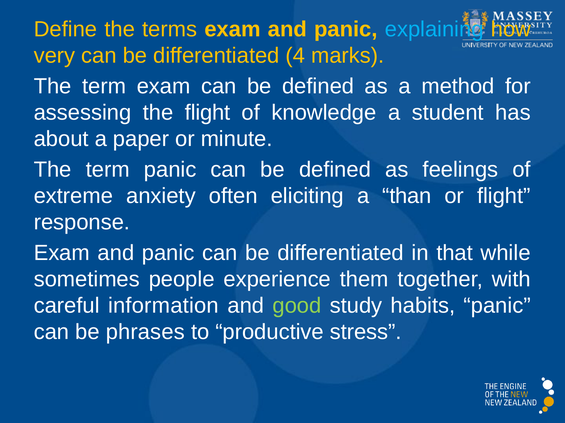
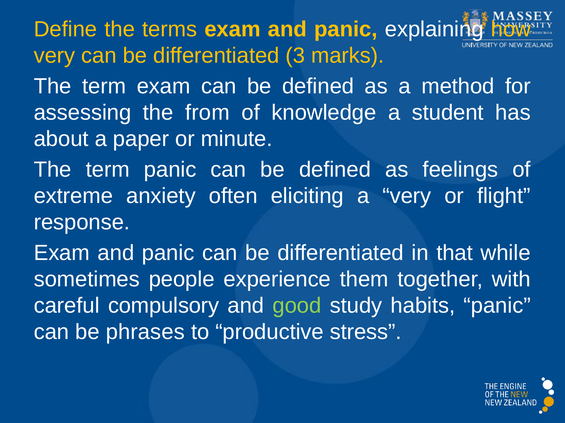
explaining colour: light blue -> white
4: 4 -> 3
the flight: flight -> from
a than: than -> very
information: information -> compulsory
